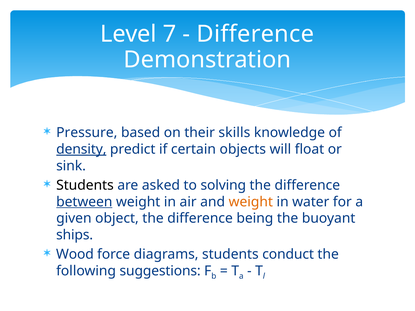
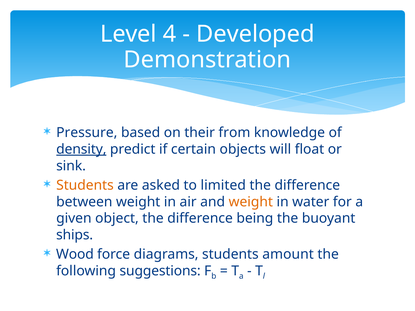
7: 7 -> 4
Difference at (255, 34): Difference -> Developed
skills: skills -> from
Students at (85, 185) colour: black -> orange
solving: solving -> limited
between underline: present -> none
conduct: conduct -> amount
